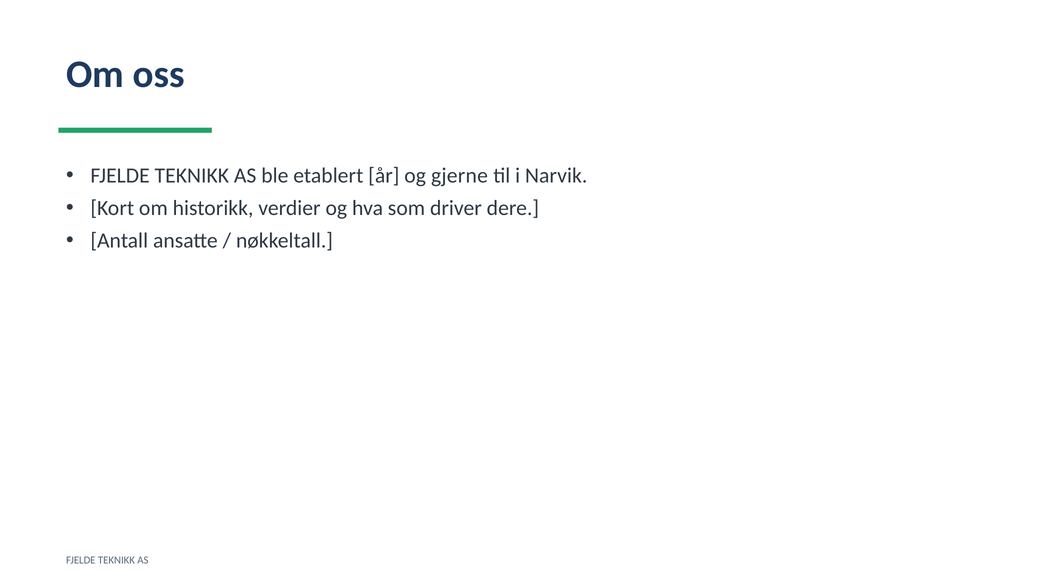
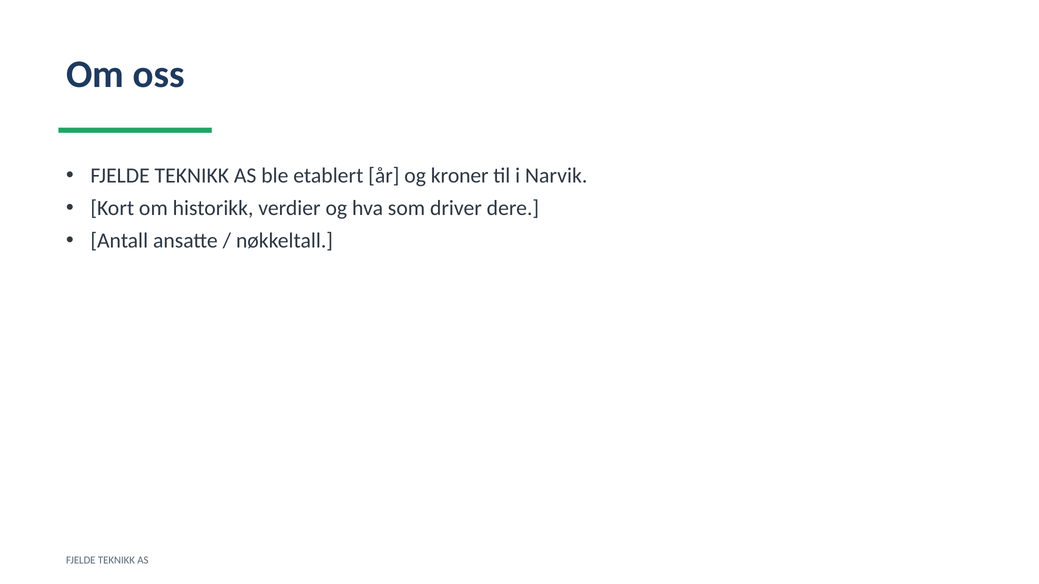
gjerne: gjerne -> kroner
